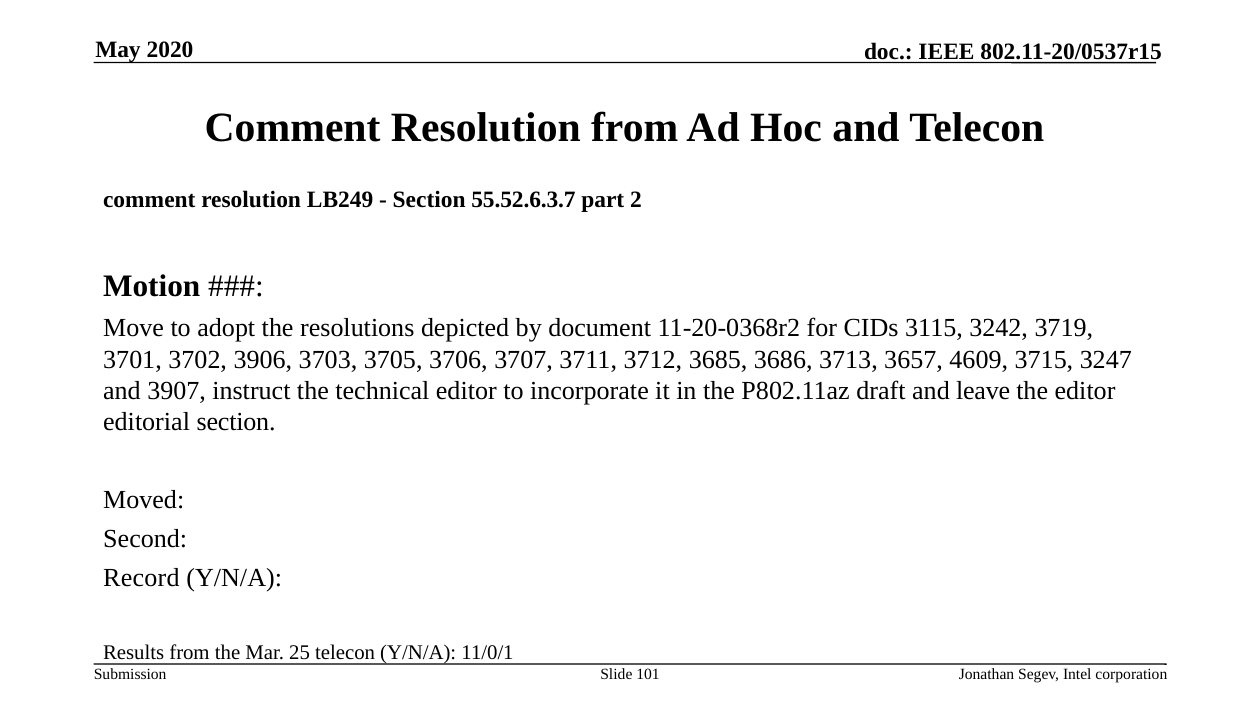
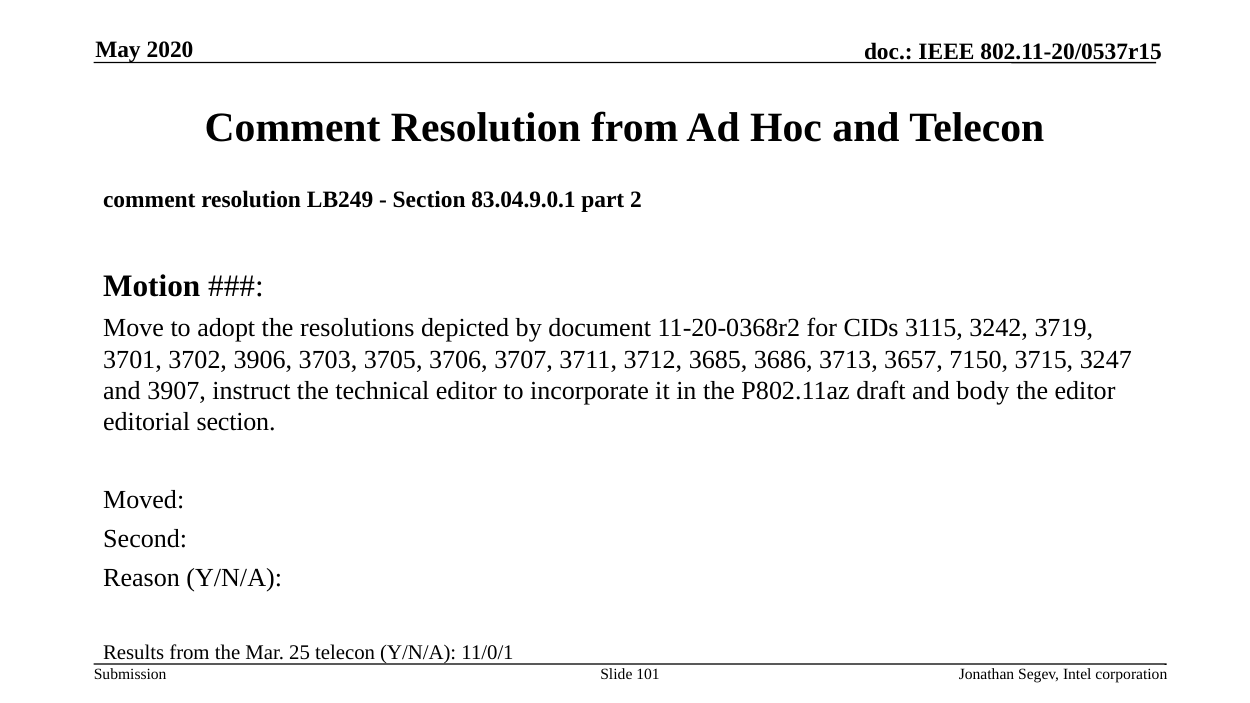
55.52.6.3.7: 55.52.6.3.7 -> 83.04.9.0.1
4609: 4609 -> 7150
leave: leave -> body
Record: Record -> Reason
